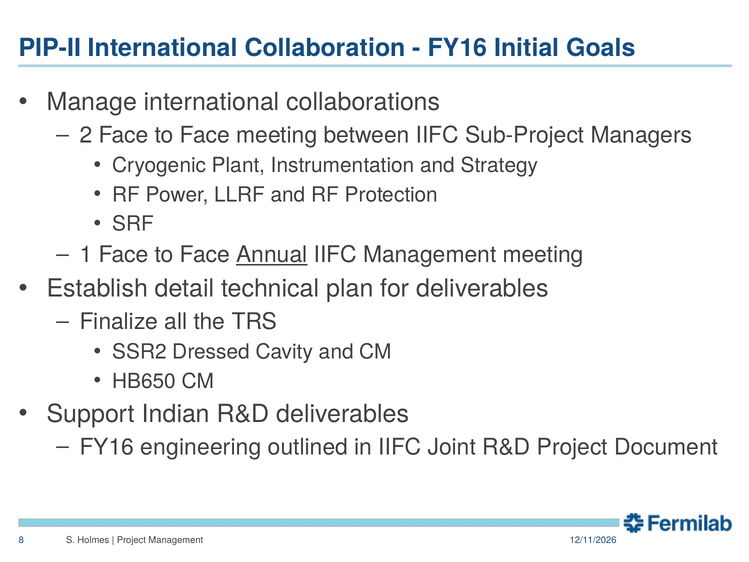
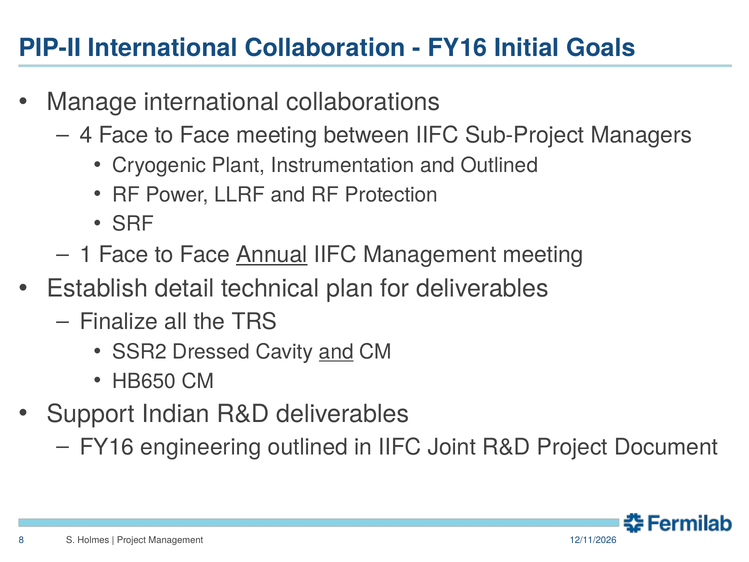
2: 2 -> 4
and Strategy: Strategy -> Outlined
and at (336, 352) underline: none -> present
